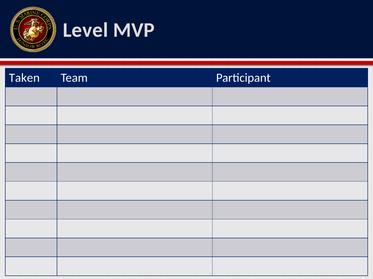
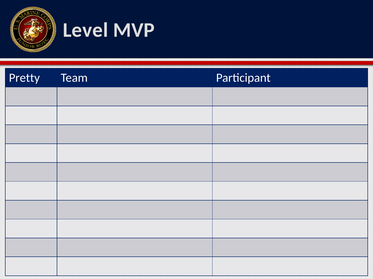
Taken: Taken -> Pretty
